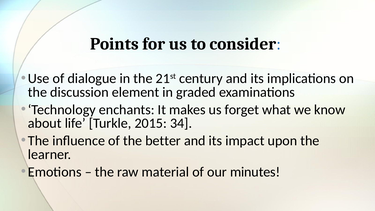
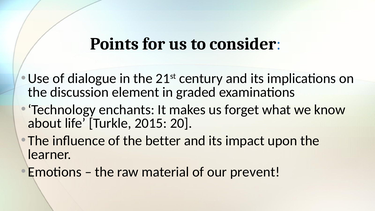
34: 34 -> 20
minutes: minutes -> prevent
